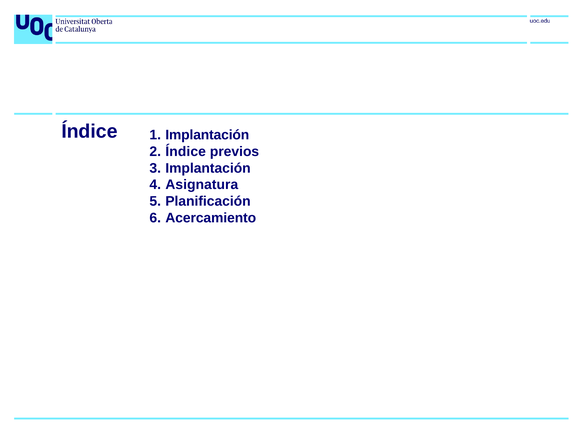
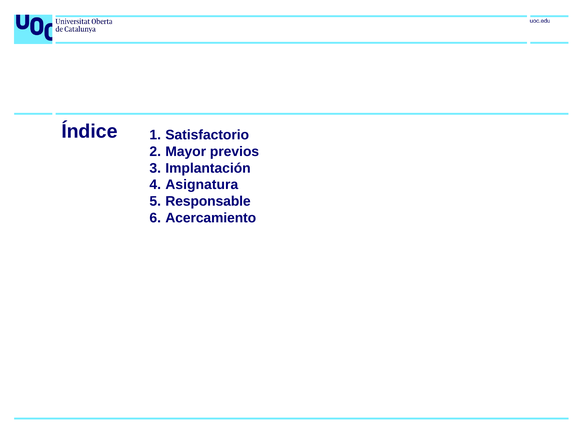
Implantación at (207, 135): Implantación -> Satisfactorio
Índice at (186, 151): Índice -> Mayor
Planificación: Planificación -> Responsable
